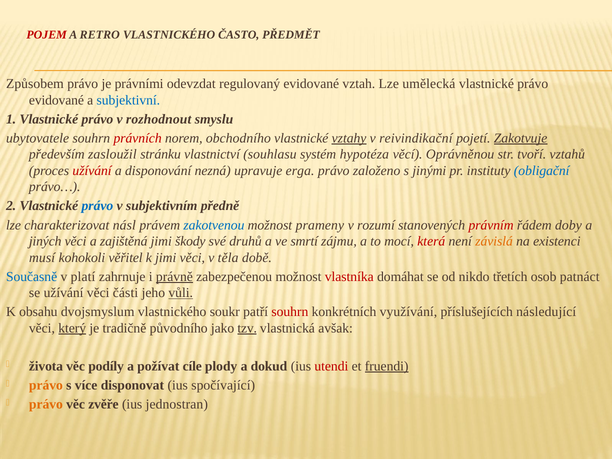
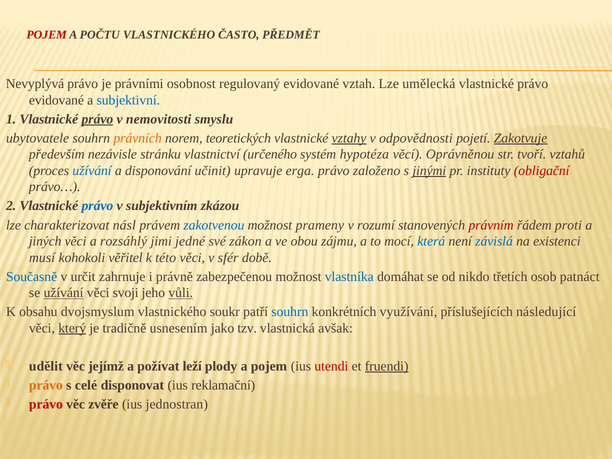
RETRO: RETRO -> POČTU
Způsobem: Způsobem -> Nevyplývá
odevzdat: odevzdat -> osobnost
právo at (97, 119) underline: none -> present
rozhodnout: rozhodnout -> nemovitosti
právních colour: red -> orange
obchodního: obchodního -> teoretických
reivindikační: reivindikační -> odpovědnosti
zasloužil: zasloužil -> nezávisle
souhlasu: souhlasu -> určeného
užívání at (92, 171) colour: red -> blue
nezná: nezná -> učinit
jinými underline: none -> present
obligační colour: blue -> red
předně: předně -> zkázou
doby: doby -> proti
zajištěná: zajištěná -> rozsáhlý
škody: škody -> jedné
druhů: druhů -> zákon
smrtí: smrtí -> obou
která colour: red -> blue
závislá colour: orange -> blue
k jimi: jimi -> této
těla: těla -> sfér
platí: platí -> určit
právně underline: present -> none
vlastníka colour: red -> blue
užívání at (64, 293) underline: none -> present
části: části -> svoji
souhrn at (290, 312) colour: red -> blue
původního: původního -> usnesením
tzv underline: present -> none
života: života -> udělit
podíly: podíly -> jejímž
cíle: cíle -> leží
a dokud: dokud -> pojem
více: více -> celé
spočívající: spočívající -> reklamační
právo at (46, 404) colour: orange -> red
